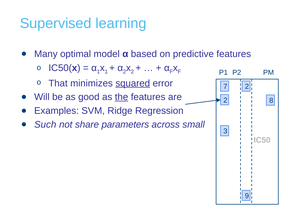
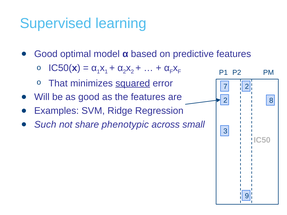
Many at (46, 54): Many -> Good
the underline: present -> none
parameters: parameters -> phenotypic
